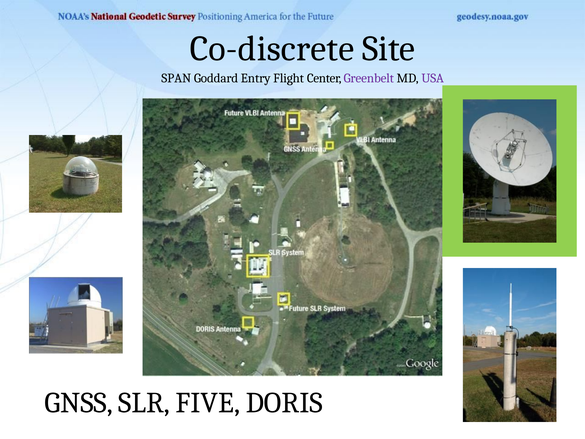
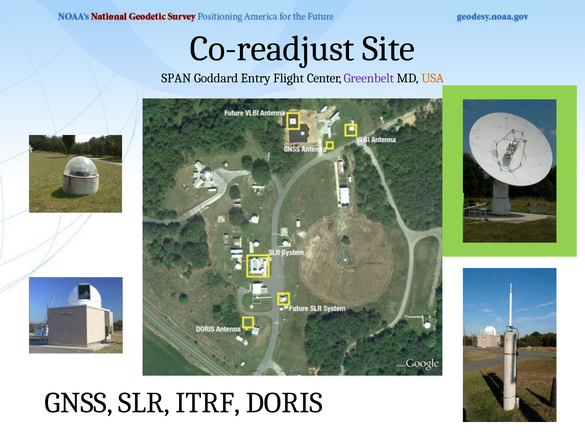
Co-discrete: Co-discrete -> Co-readjust
USA colour: purple -> orange
FIVE: FIVE -> ITRF
